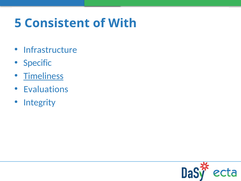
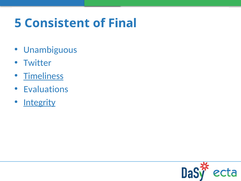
With: With -> Final
Infrastructure: Infrastructure -> Unambiguous
Specific: Specific -> Twitter
Integrity underline: none -> present
